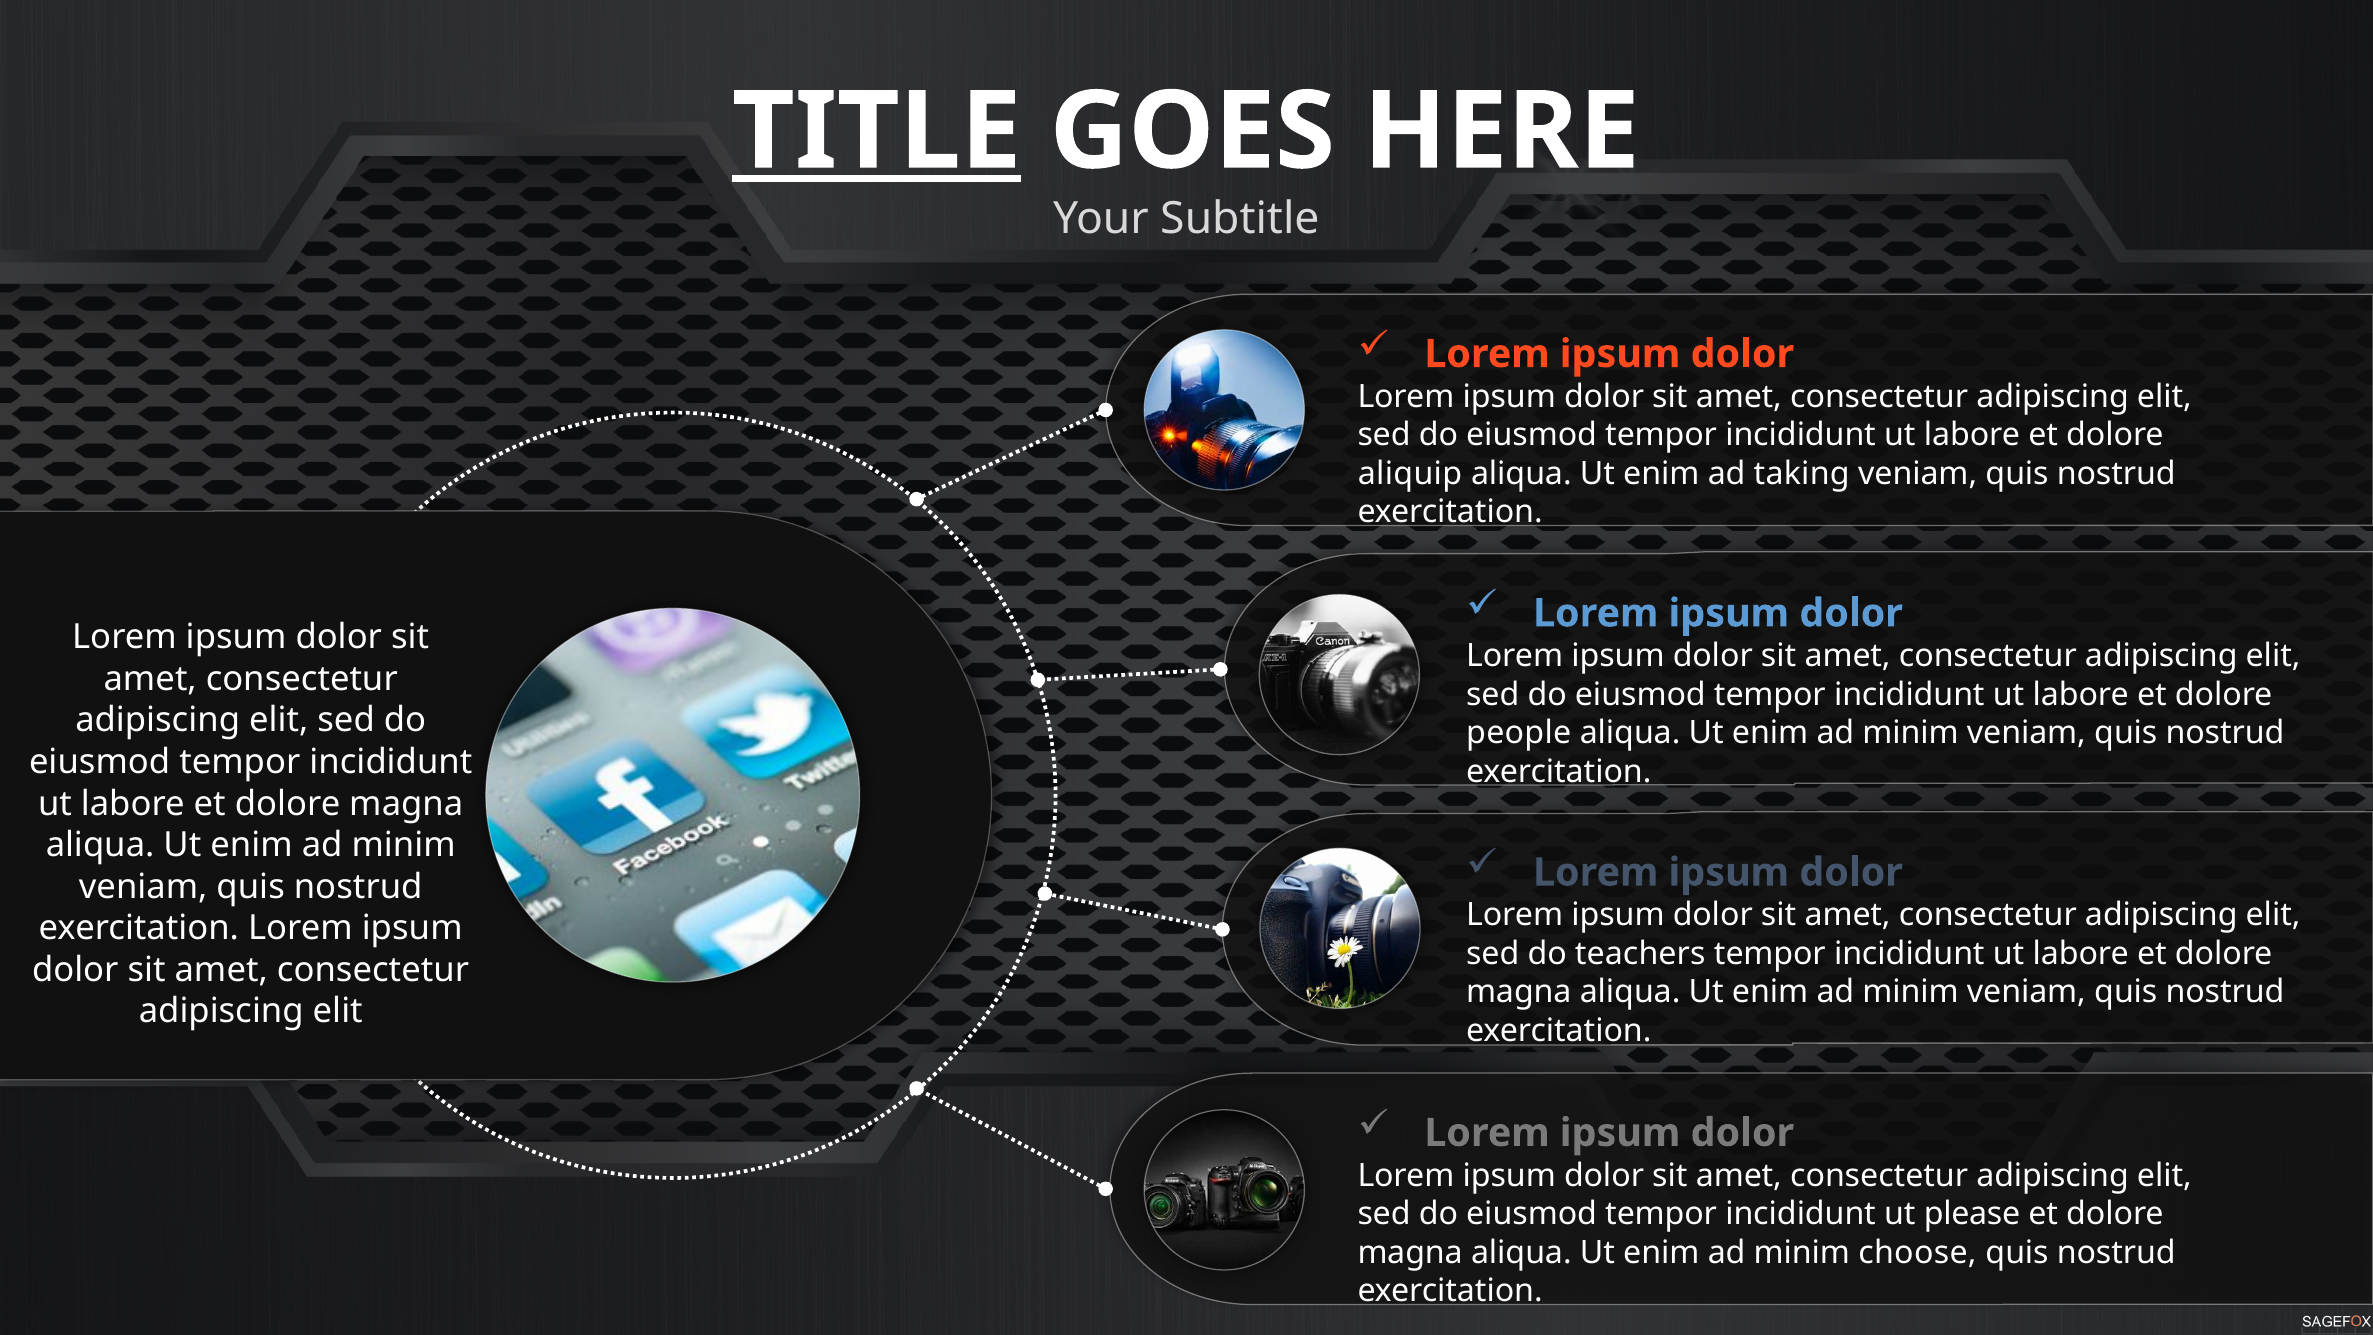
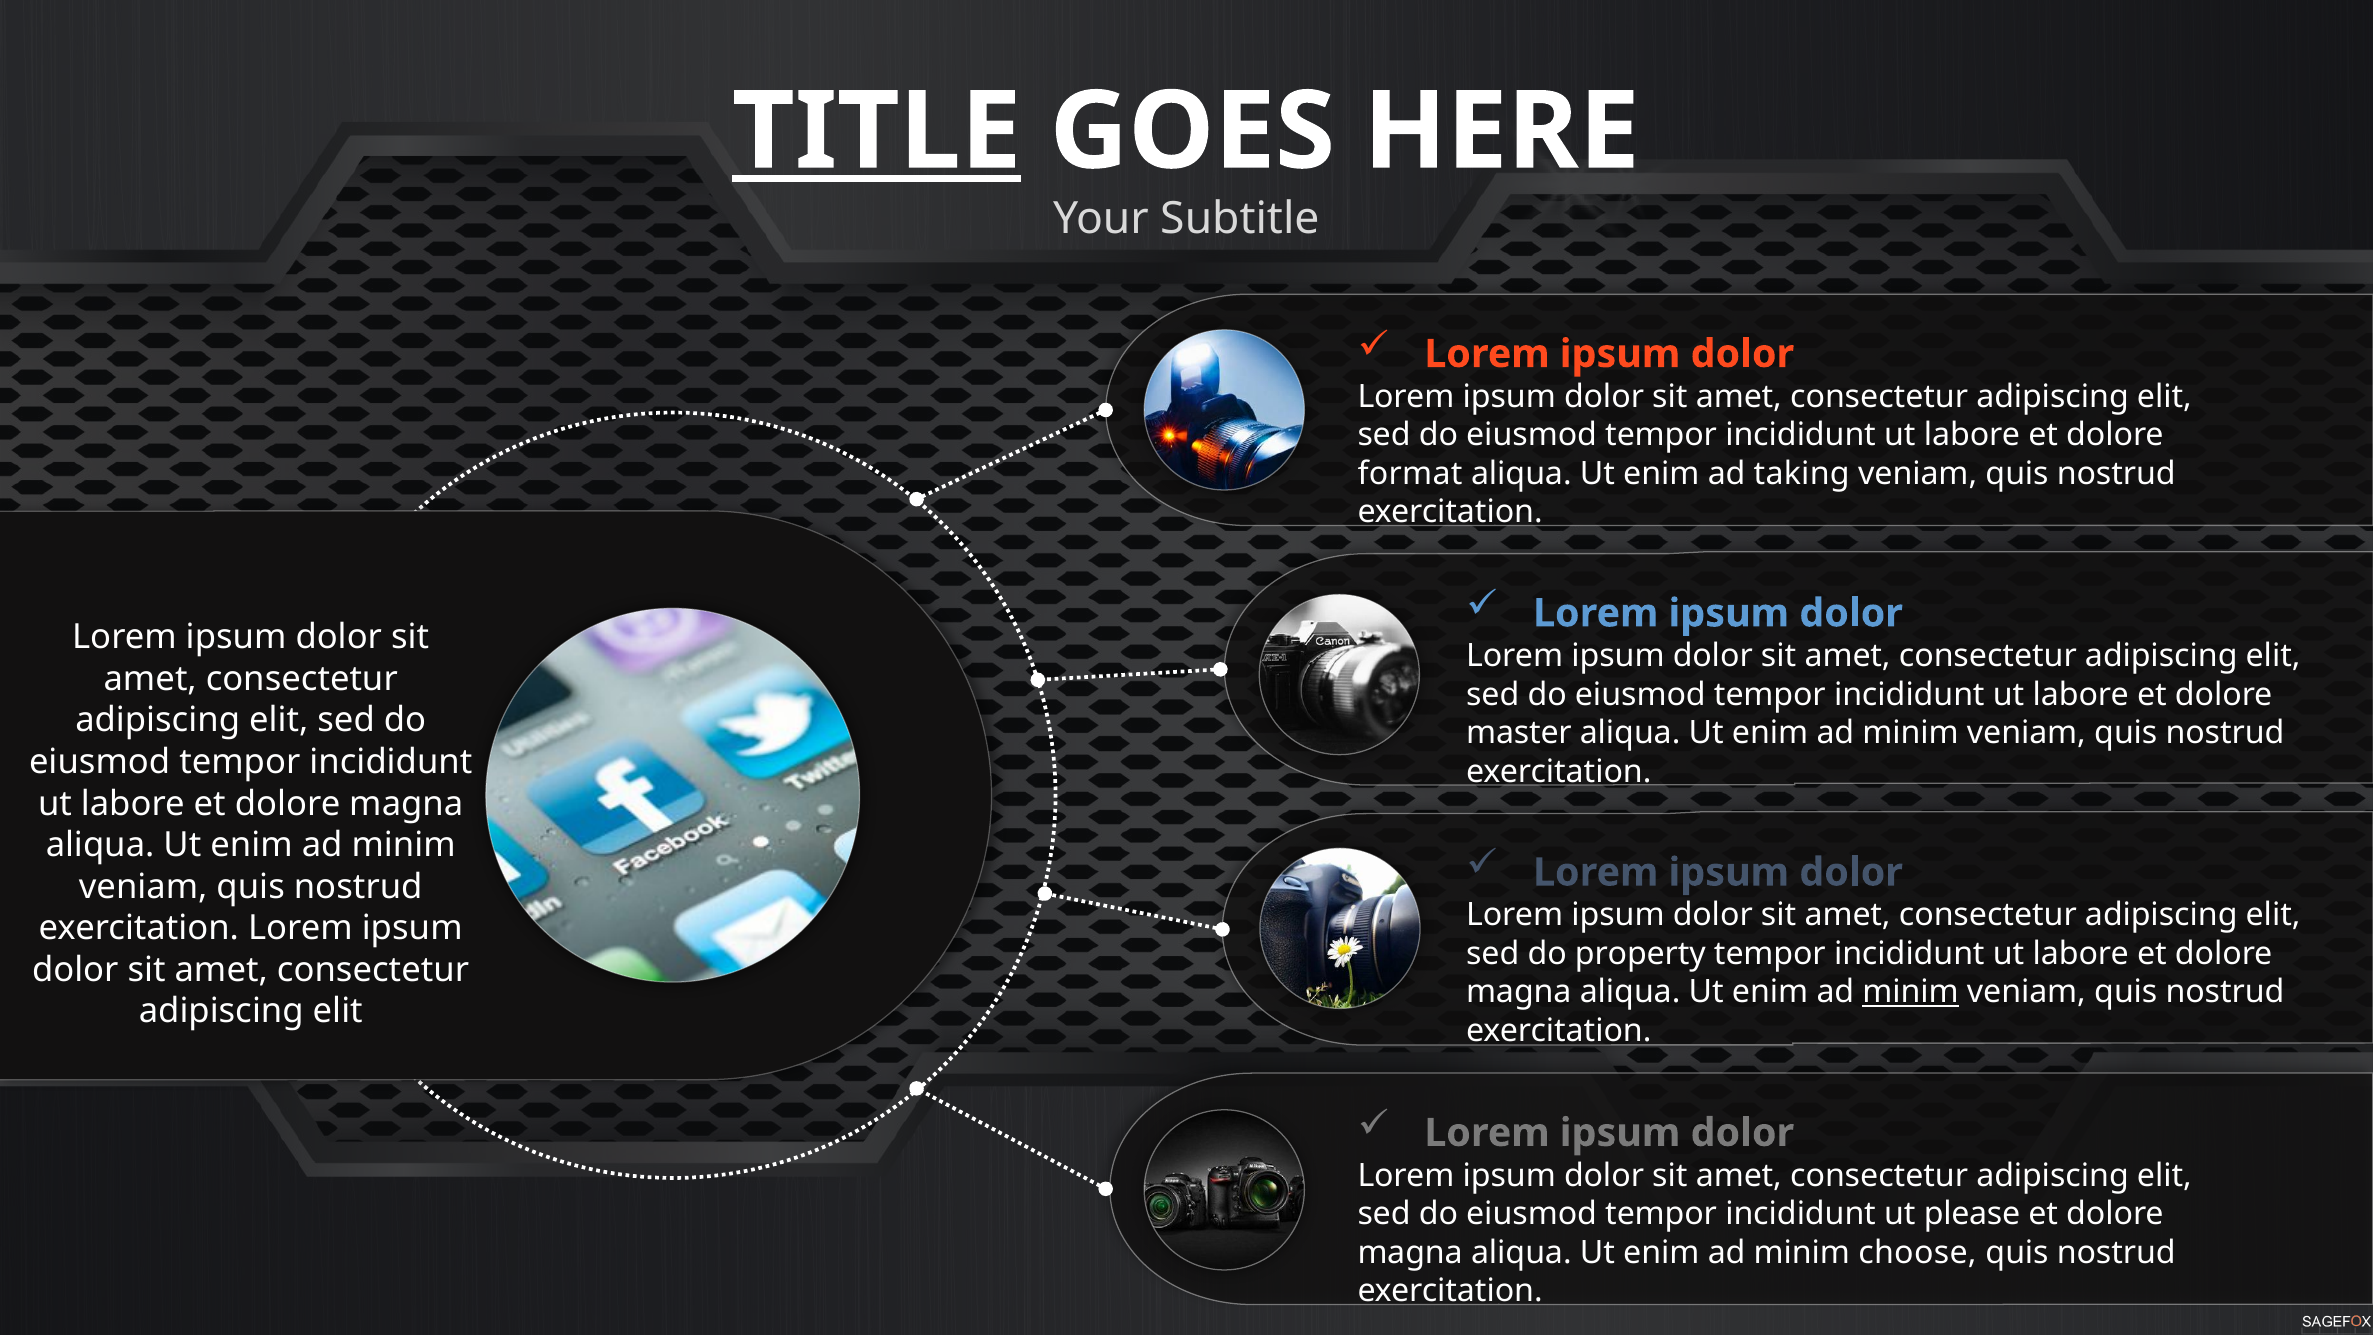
aliquip: aliquip -> format
people: people -> master
teachers: teachers -> property
minim at (1911, 992) underline: none -> present
